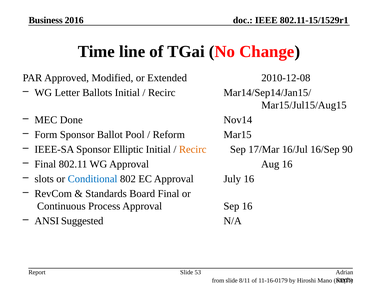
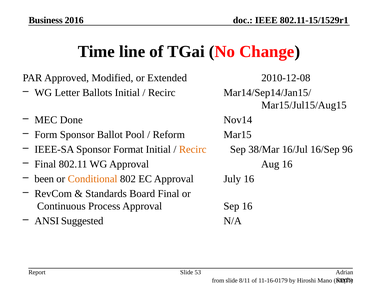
Elliptic: Elliptic -> Format
17/Mar: 17/Mar -> 38/Mar
90: 90 -> 96
slots: slots -> been
Conditional colour: blue -> orange
